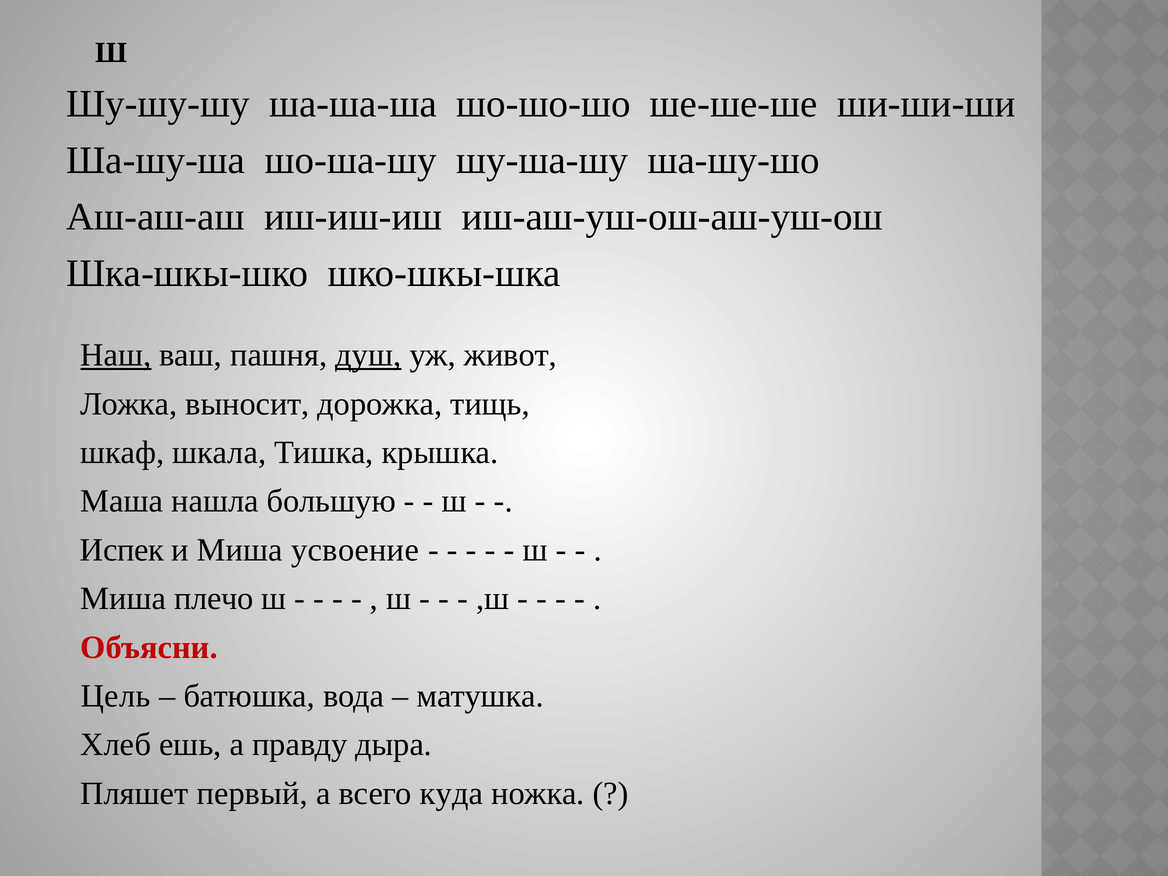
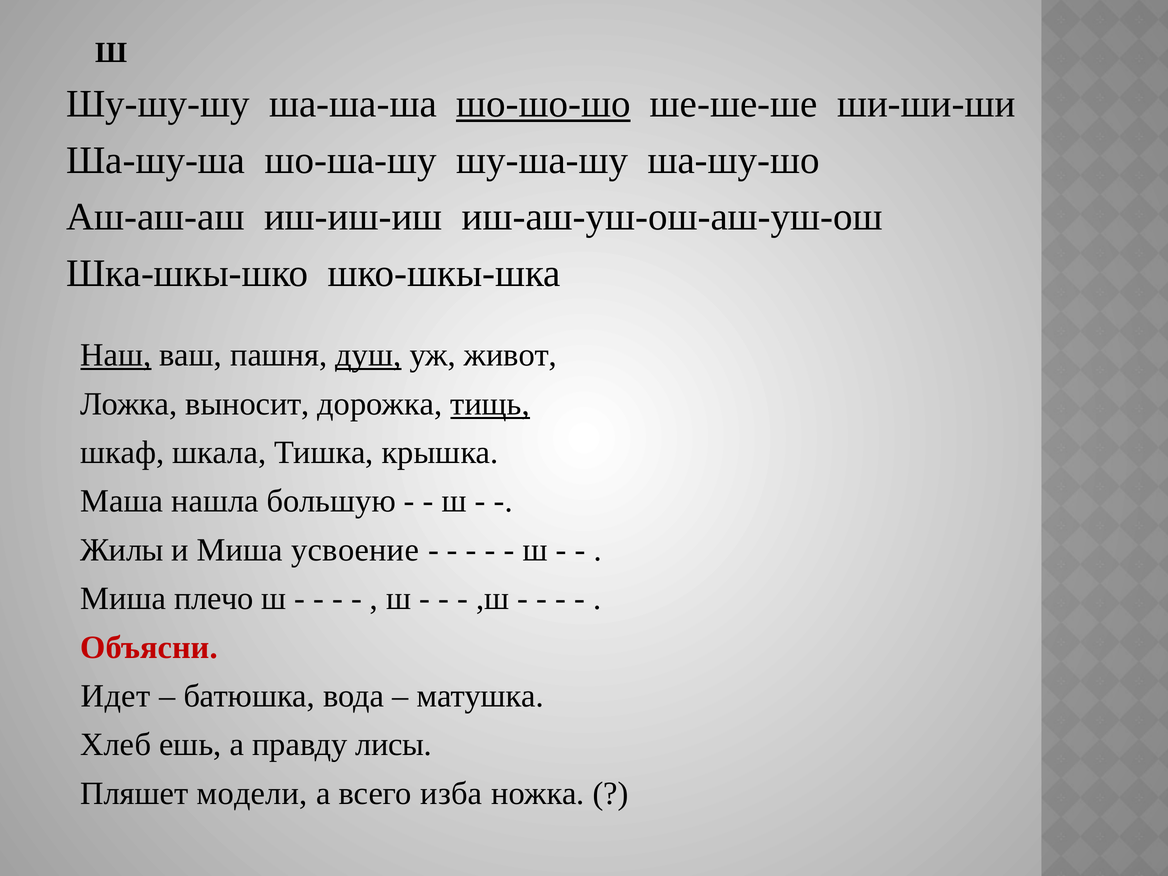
шо-шо-шо underline: none -> present
тищь underline: none -> present
Испек: Испек -> Жилы
Цель: Цель -> Идет
дыра: дыра -> лисы
первый: первый -> модели
куда: куда -> изба
